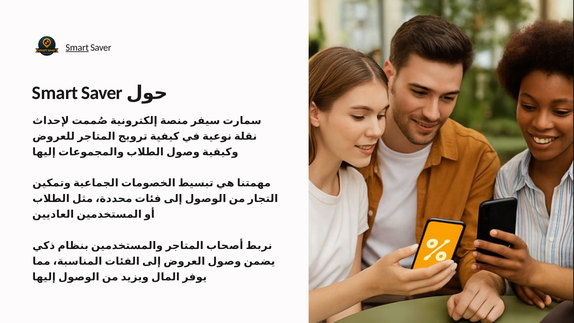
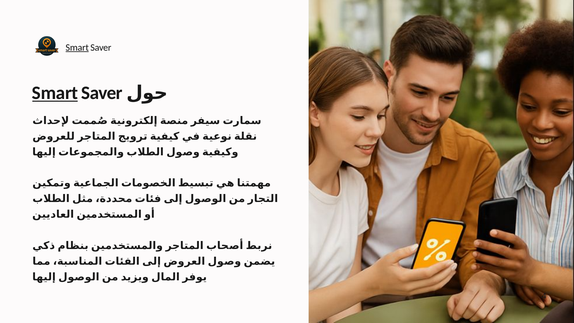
Smart at (55, 93) underline: none -> present
